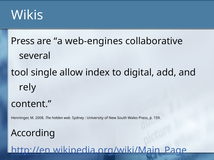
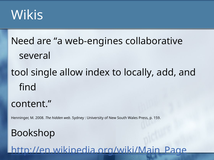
Press at (23, 41): Press -> Need
digital: digital -> locally
rely: rely -> find
According: According -> Bookshop
